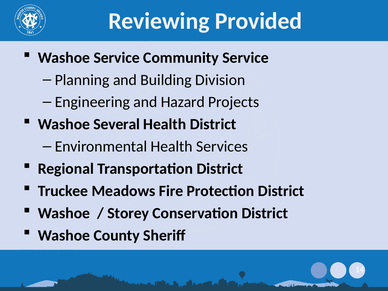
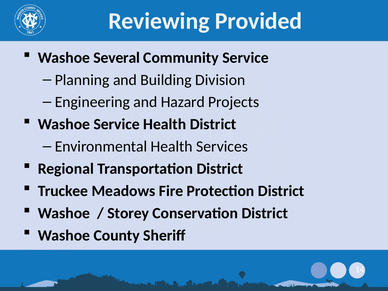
Washoe Service: Service -> Several
Washoe Several: Several -> Service
